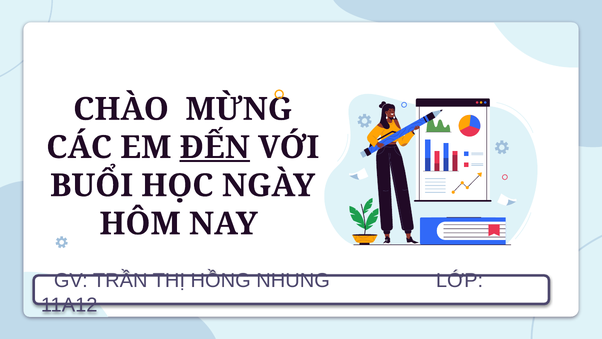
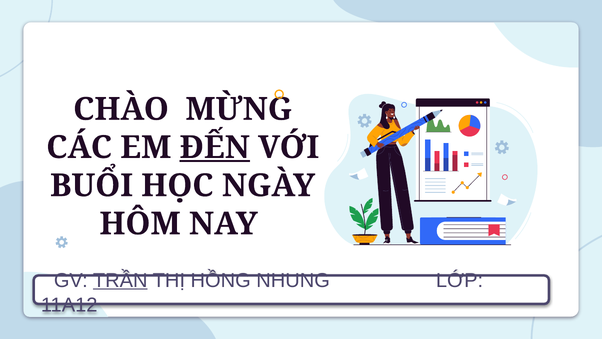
TRẦN underline: none -> present
